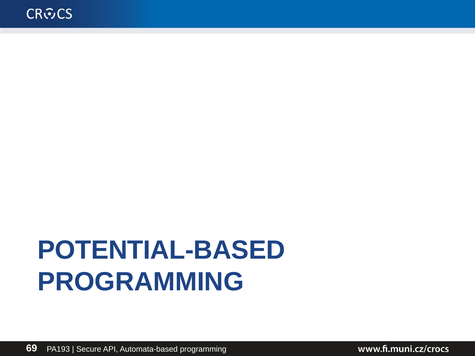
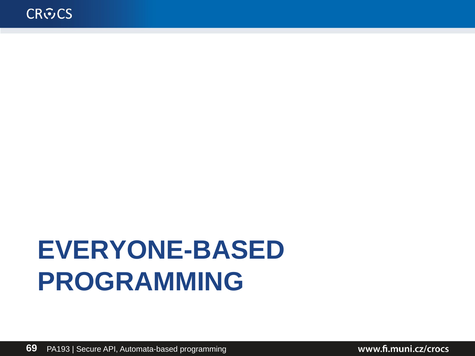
POTENTIAL-BASED: POTENTIAL-BASED -> EVERYONE-BASED
